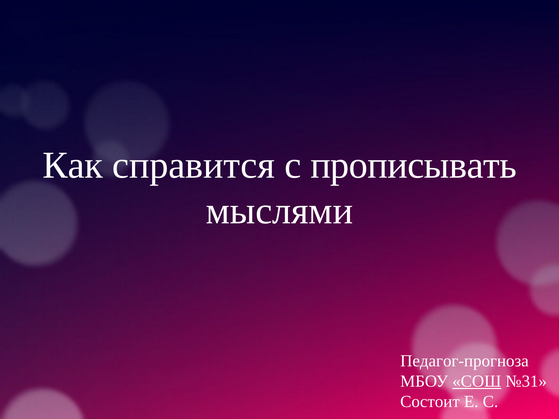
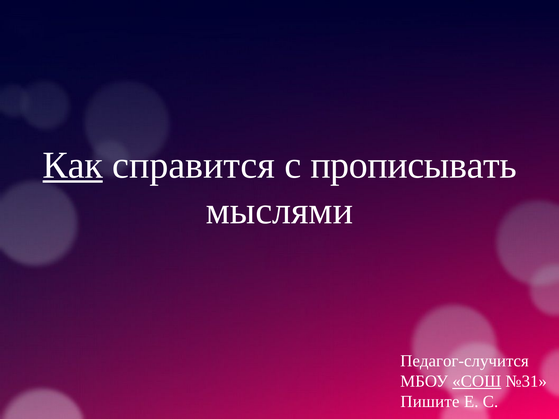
Как underline: none -> present
Педагог-прогноза: Педагог-прогноза -> Педагог-случится
Состоит: Состоит -> Пишите
